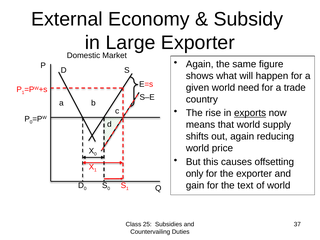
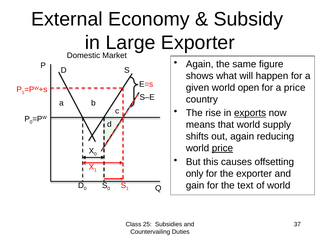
need: need -> open
a trade: trade -> price
price at (222, 148) underline: none -> present
